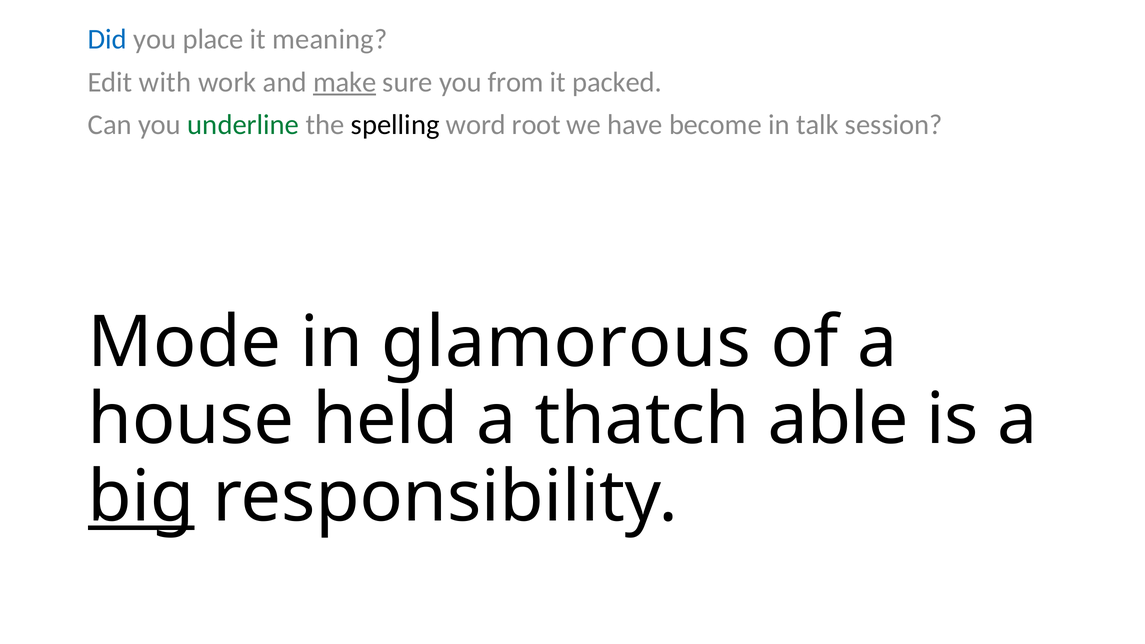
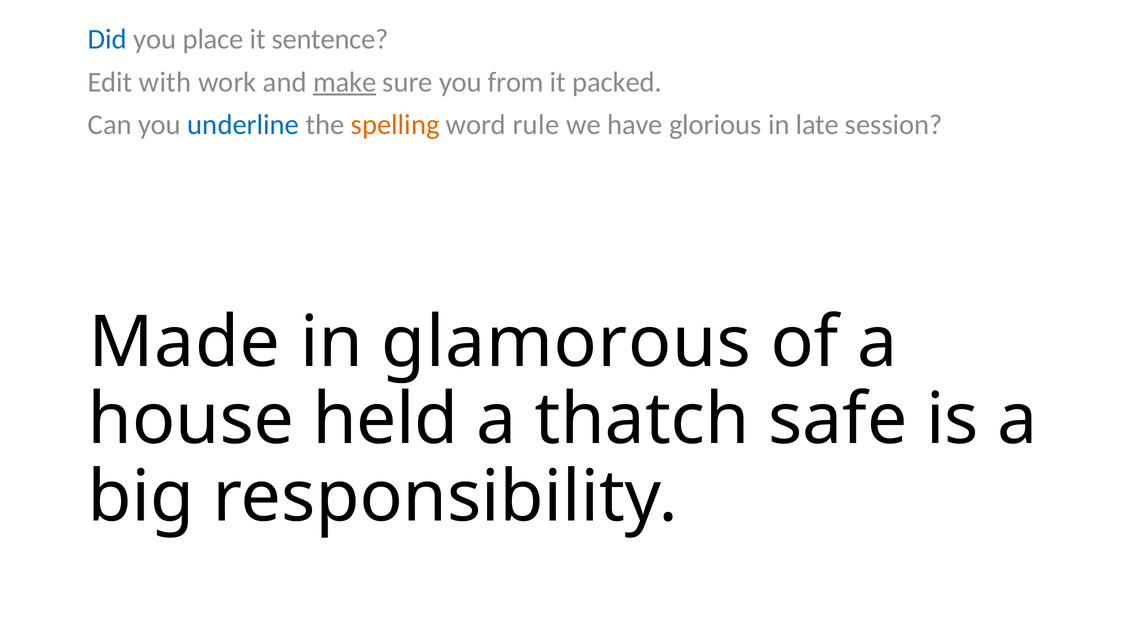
meaning: meaning -> sentence
underline colour: green -> blue
spelling colour: black -> orange
root: root -> rule
become: become -> glorious
talk: talk -> late
Mode: Mode -> Made
able: able -> safe
big underline: present -> none
